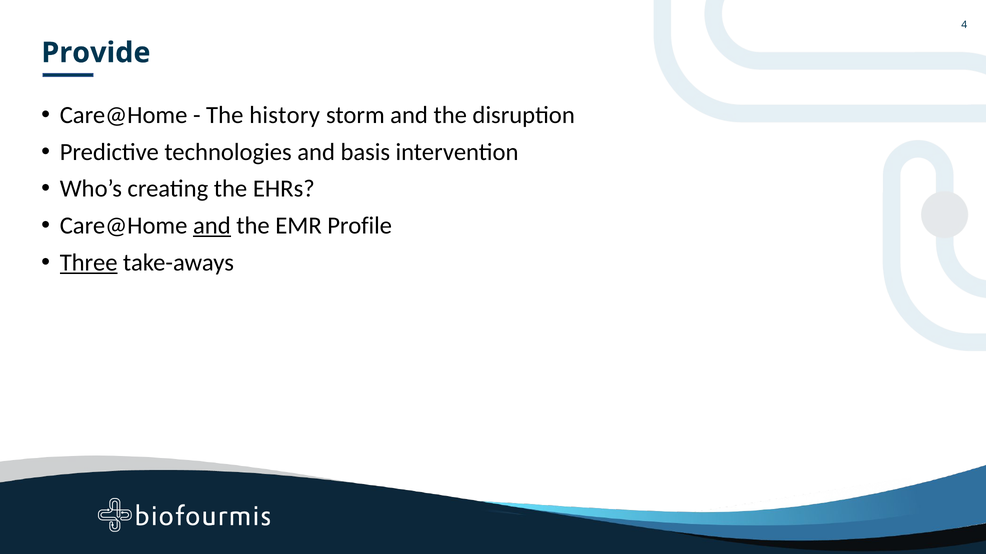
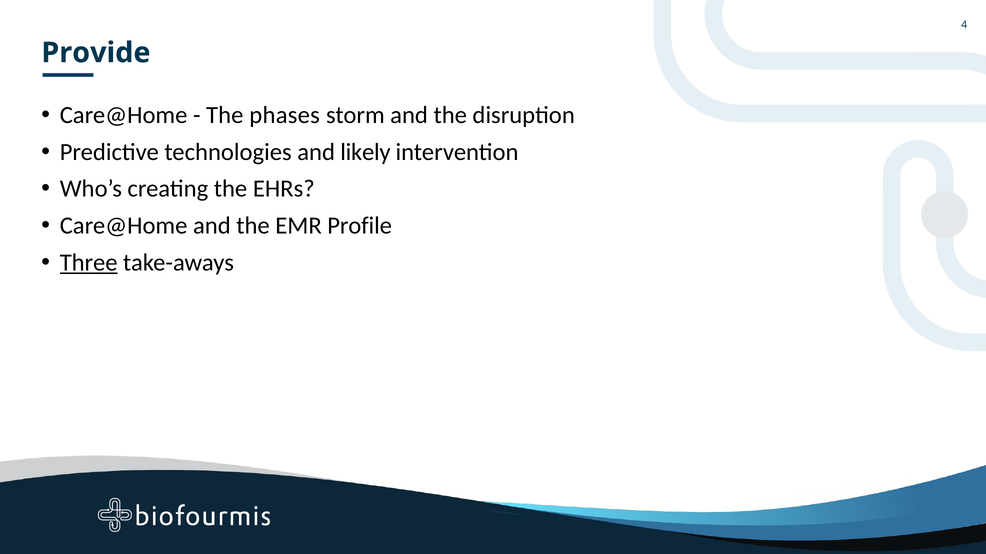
history: history -> phases
basis: basis -> likely
and at (212, 226) underline: present -> none
